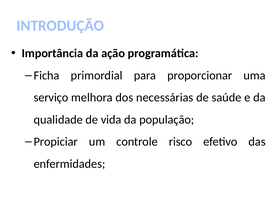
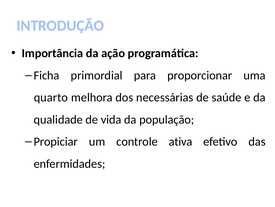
serviço: serviço -> quarto
risco: risco -> ativa
